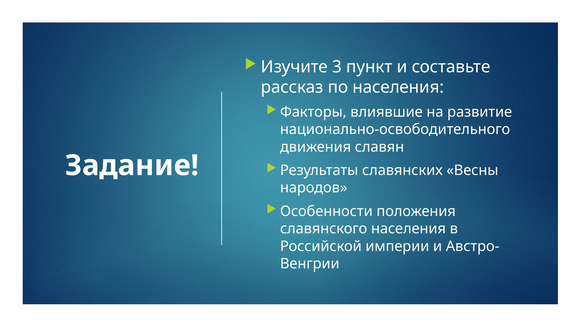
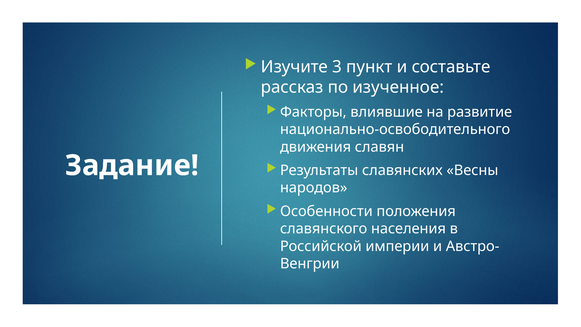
по населения: населения -> изученное
